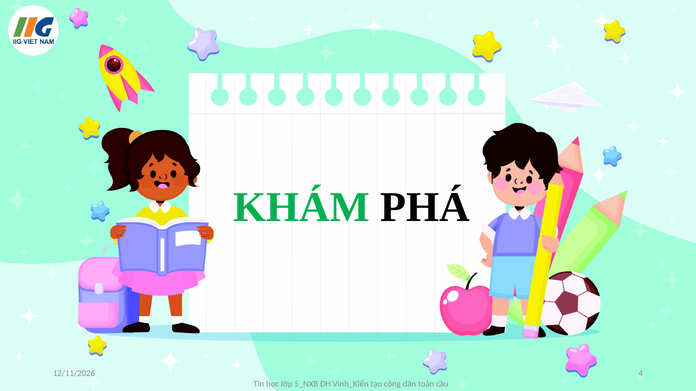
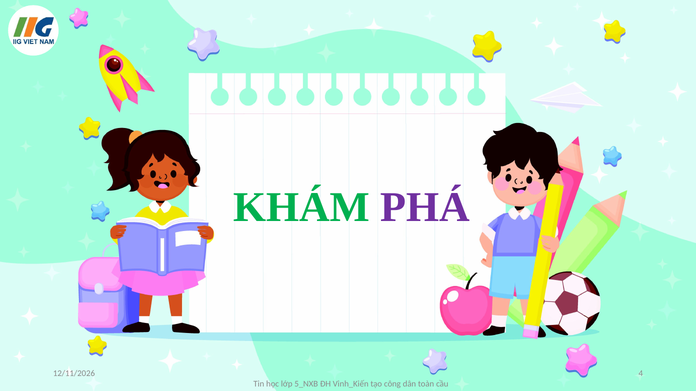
PHÁ colour: black -> purple
